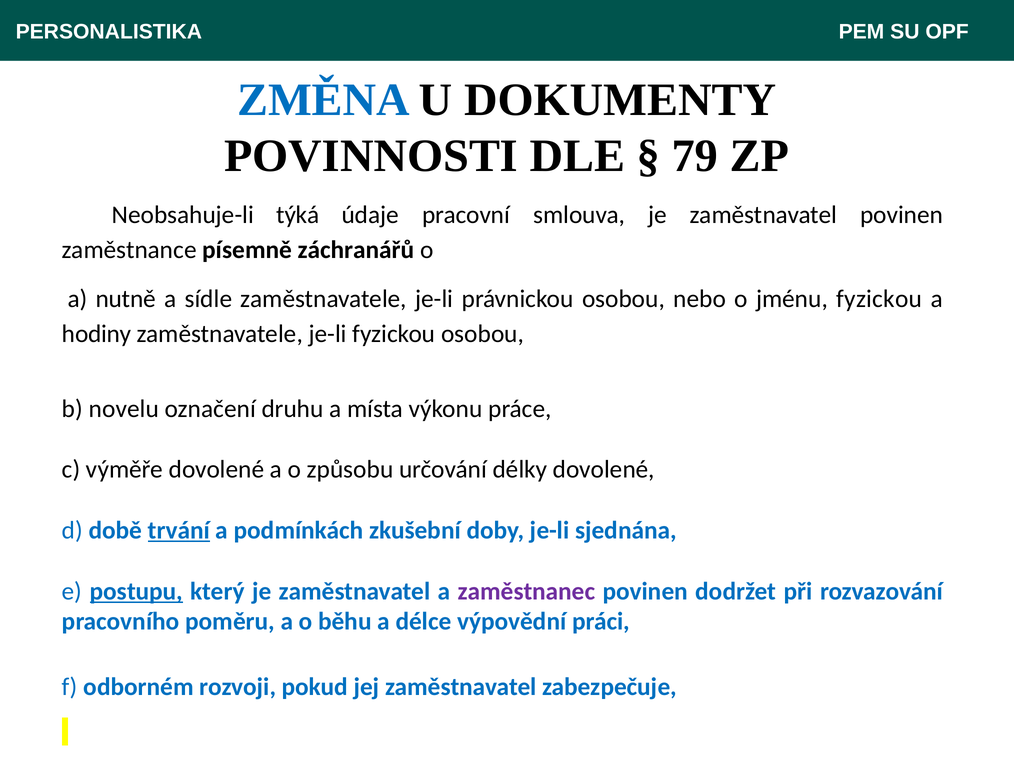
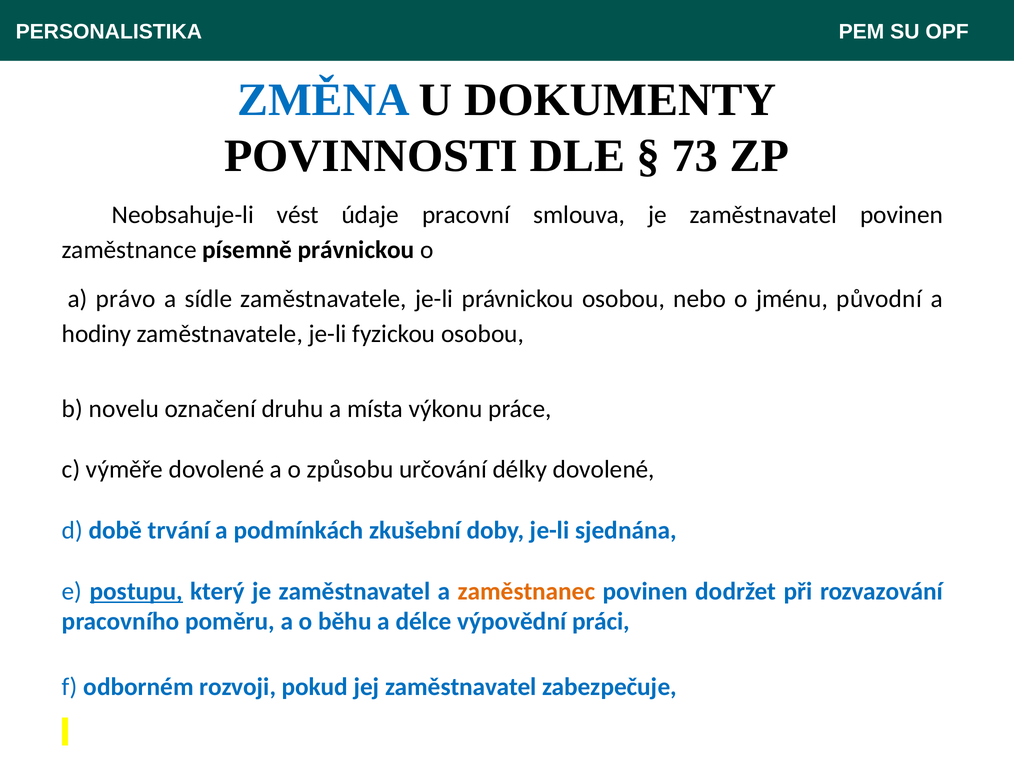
79: 79 -> 73
týká: týká -> vést
písemně záchranářů: záchranářů -> právnickou
nutně: nutně -> právo
jménu fyzickou: fyzickou -> původní
trvání underline: present -> none
zaměstnanec colour: purple -> orange
